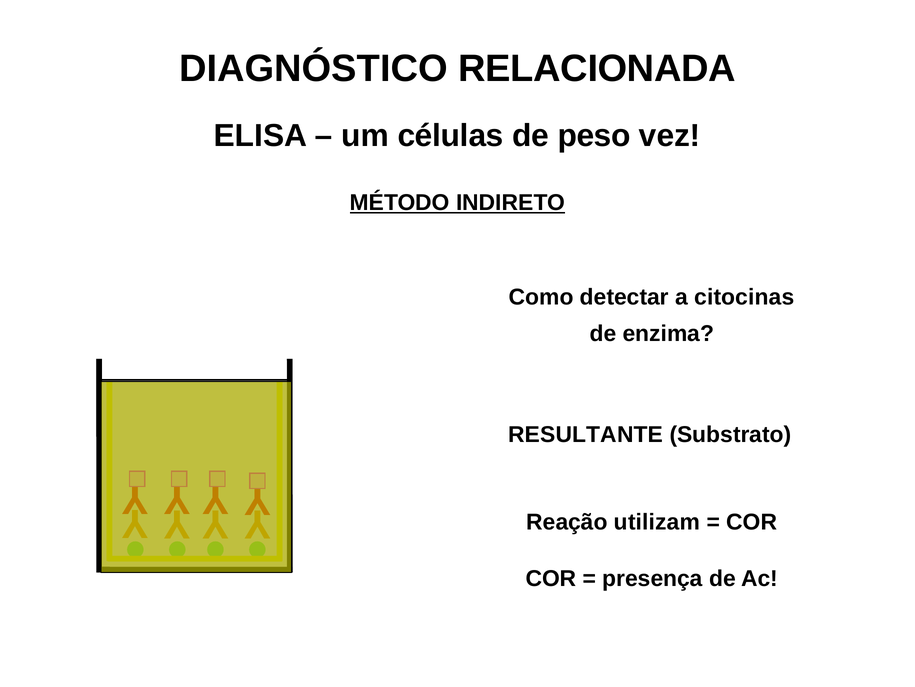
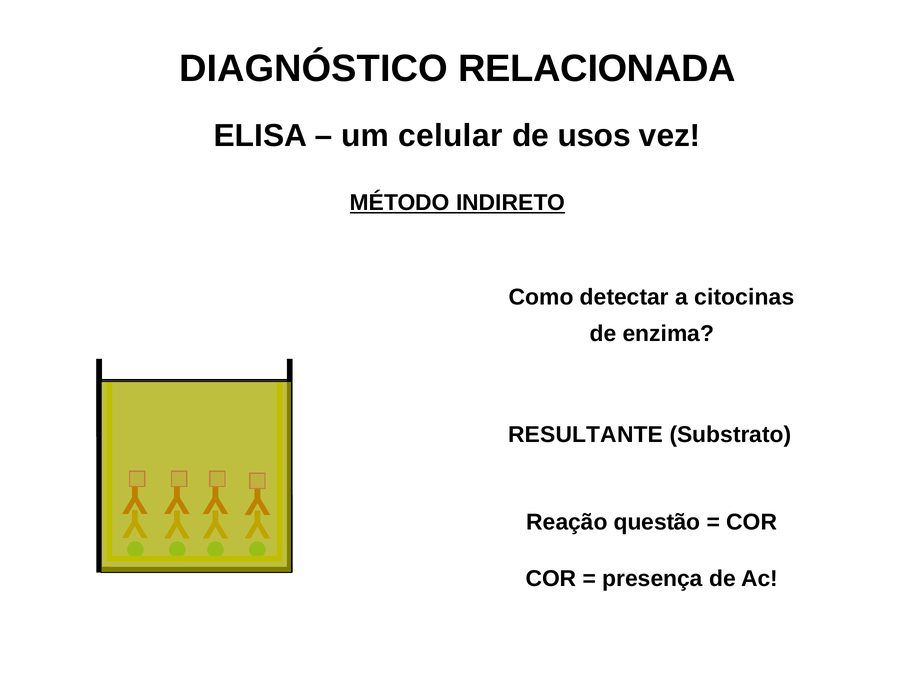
células: células -> celular
peso: peso -> usos
utilizam: utilizam -> questão
